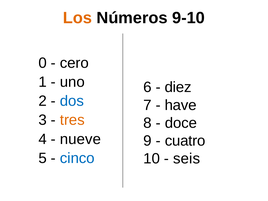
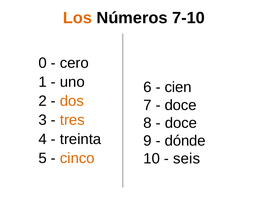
9-10: 9-10 -> 7-10
diez: diez -> cien
dos colour: blue -> orange
have at (181, 105): have -> doce
nueve: nueve -> treinta
cuatro: cuatro -> dónde
cinco colour: blue -> orange
